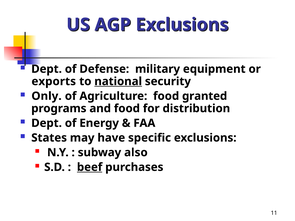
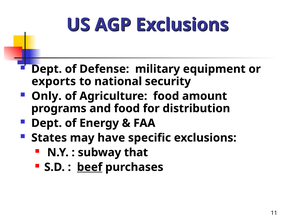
national underline: present -> none
granted: granted -> amount
also: also -> that
